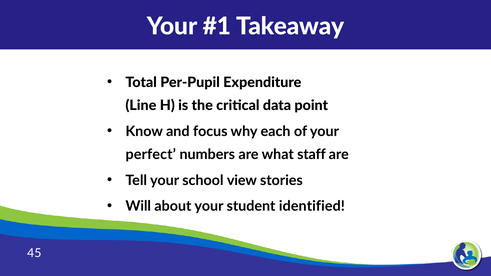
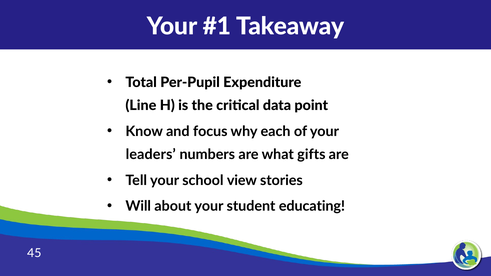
perfect: perfect -> leaders
staff: staff -> gifts
identified: identified -> educating
